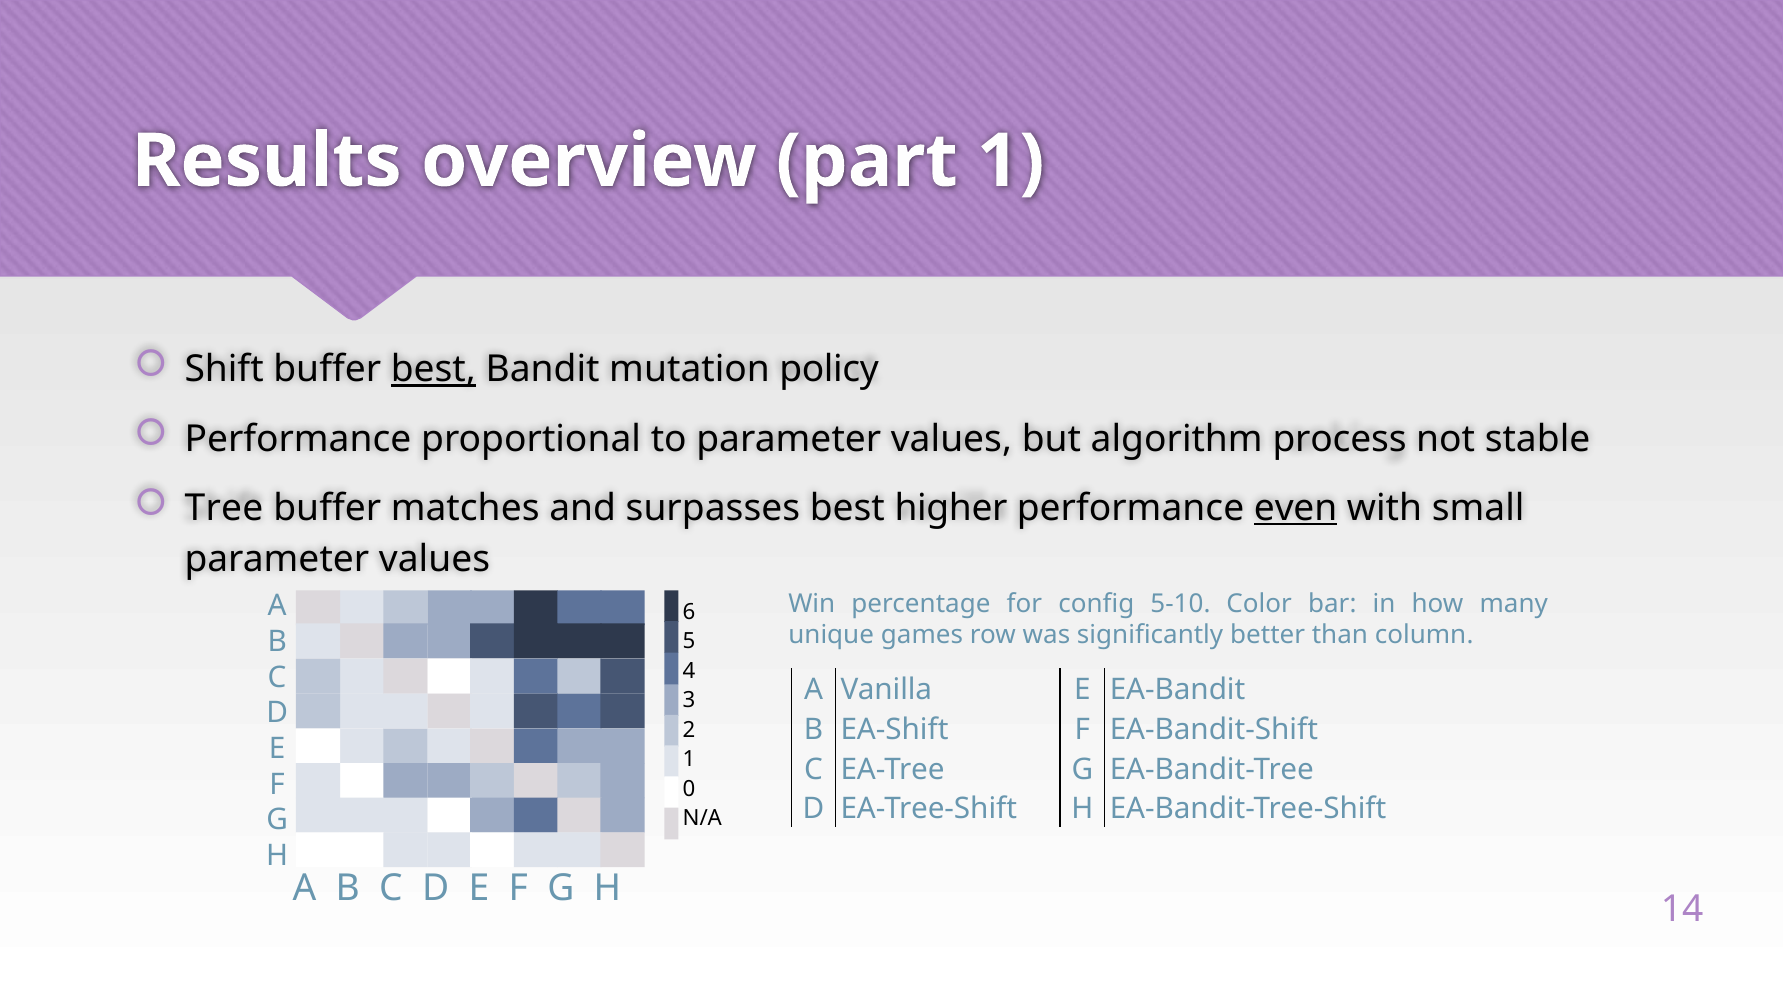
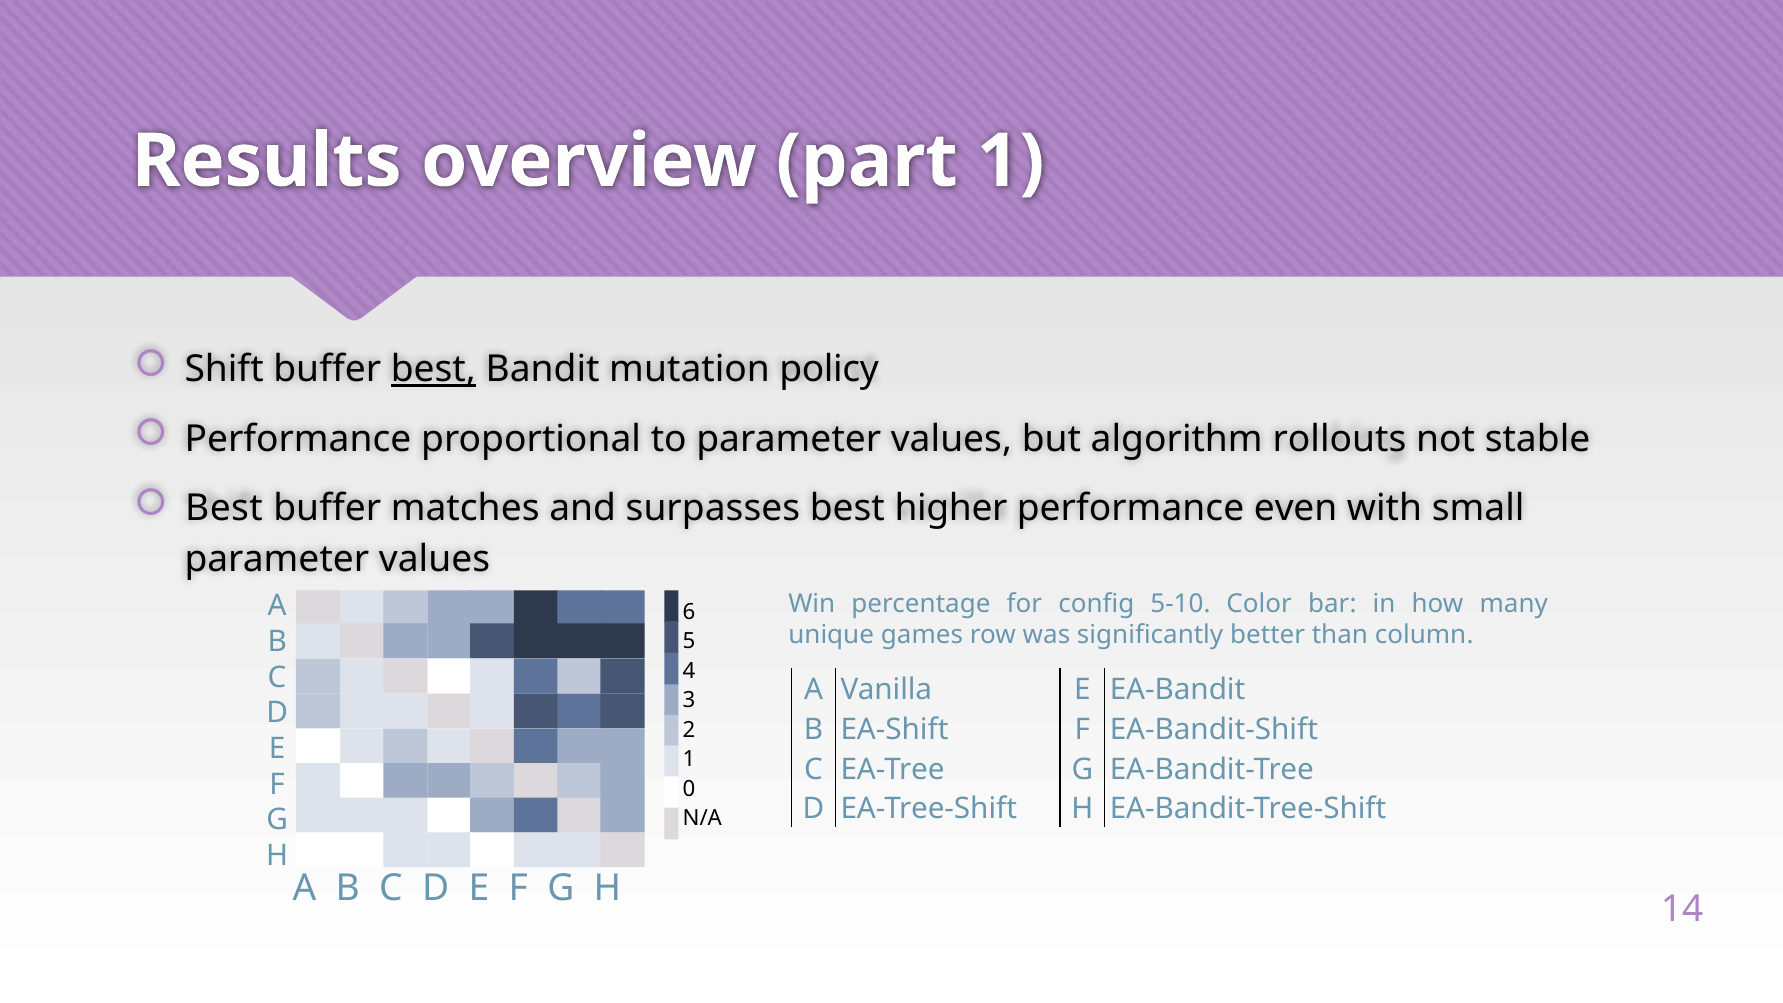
process: process -> rollouts
Tree at (224, 508): Tree -> Best
even underline: present -> none
